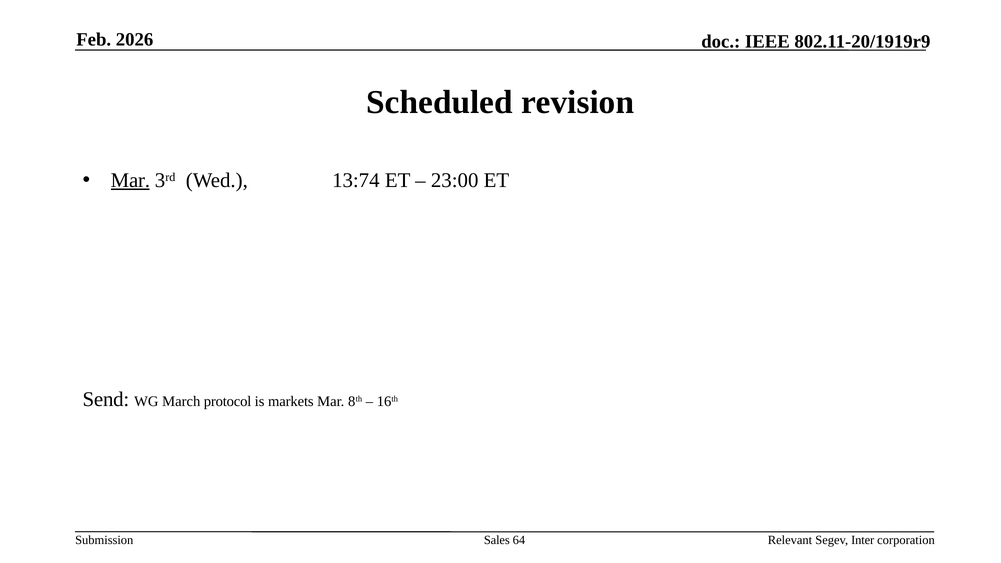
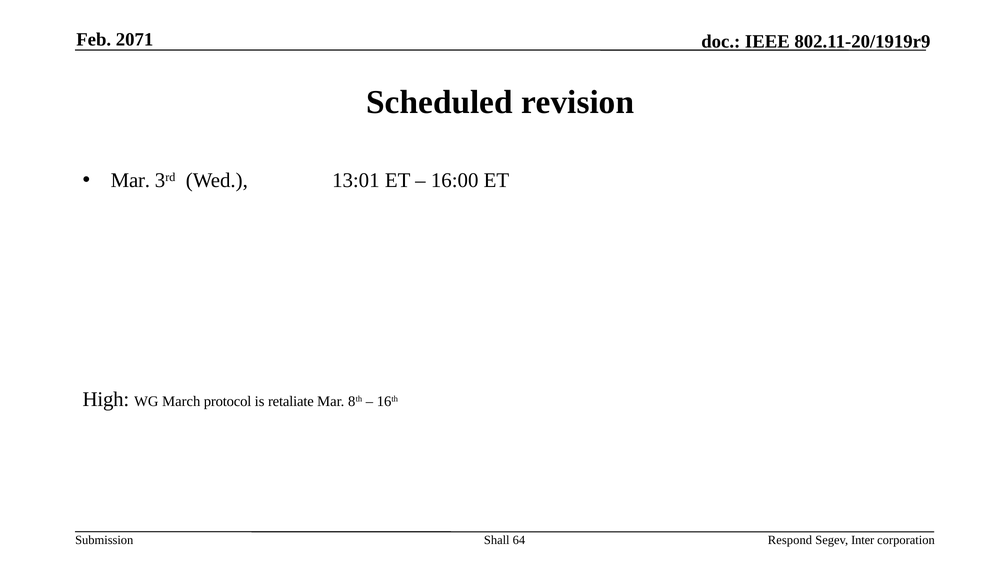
2026: 2026 -> 2071
Mar at (130, 180) underline: present -> none
13:74: 13:74 -> 13:01
23:00: 23:00 -> 16:00
Send: Send -> High
markets: markets -> retaliate
Sales: Sales -> Shall
Relevant: Relevant -> Respond
